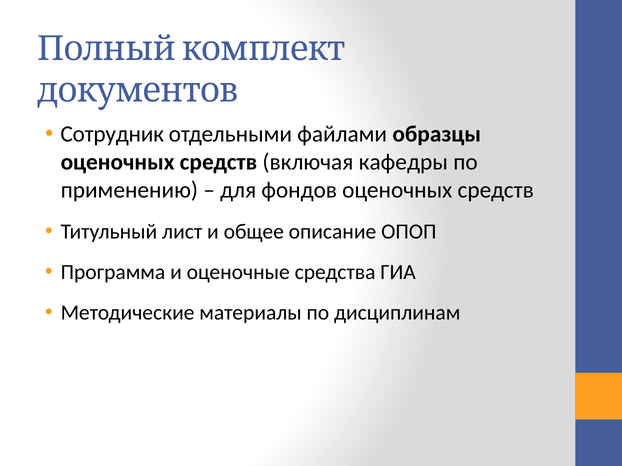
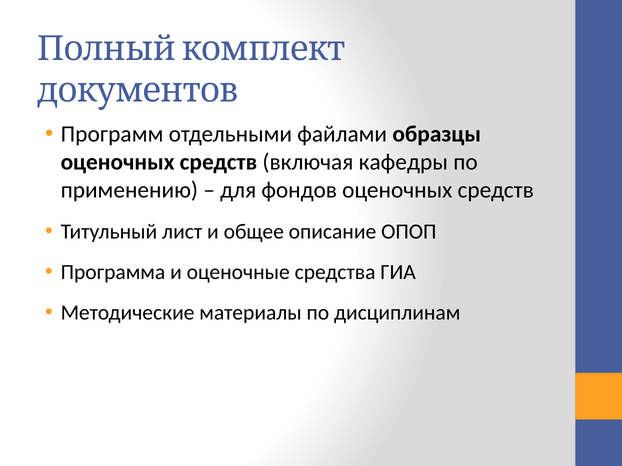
Сотрудник: Сотрудник -> Программ
